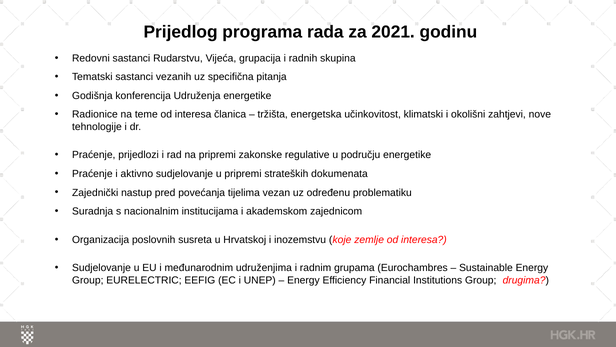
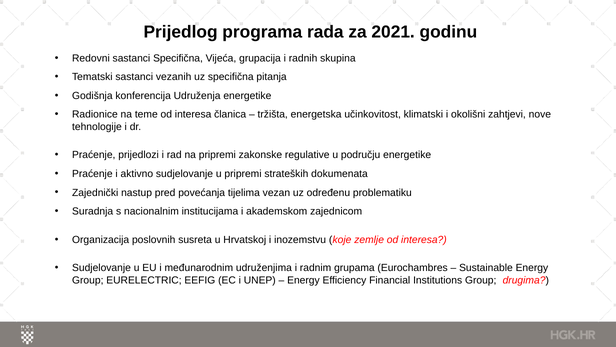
sastanci Rudarstvu: Rudarstvu -> Specifična
